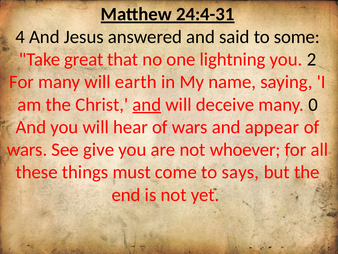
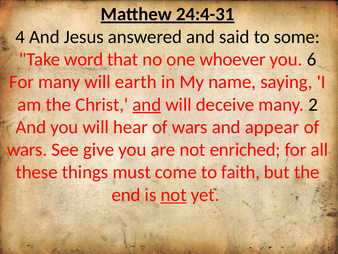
great: great -> word
lightning: lightning -> whoever
2: 2 -> 6
0: 0 -> 2
whoever: whoever -> enriched
says: says -> faith
not at (174, 194) underline: none -> present
